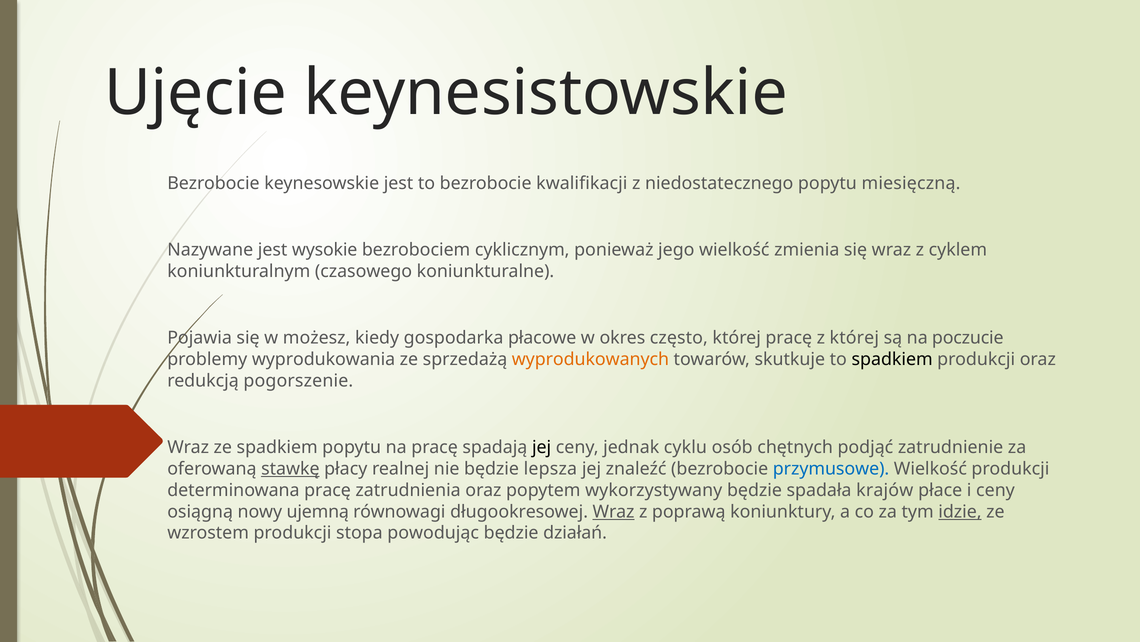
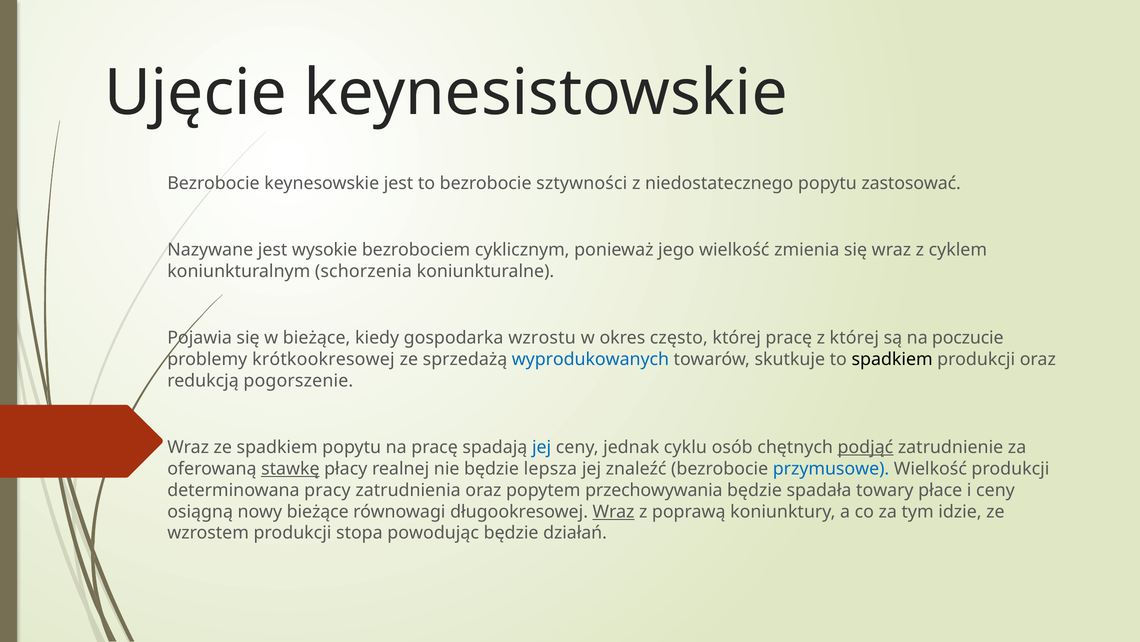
kwalifikacji: kwalifikacji -> sztywności
miesięczną: miesięczną -> zastosować
czasowego: czasowego -> schorzenia
w możesz: możesz -> bieżące
płacowe: płacowe -> wzrostu
wyprodukowania: wyprodukowania -> krótkookresowej
wyprodukowanych colour: orange -> blue
jej at (542, 447) colour: black -> blue
podjąć underline: none -> present
determinowana pracę: pracę -> pracy
wykorzystywany: wykorzystywany -> przechowywania
krajów: krajów -> towary
nowy ujemną: ujemną -> bieżące
idzie underline: present -> none
